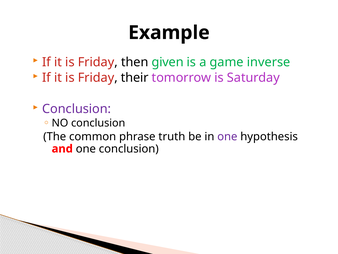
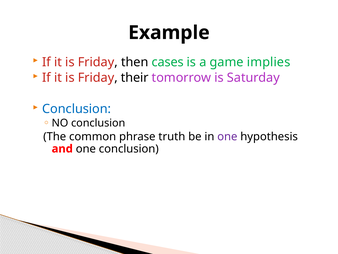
given: given -> cases
inverse: inverse -> implies
Conclusion at (77, 109) colour: purple -> blue
